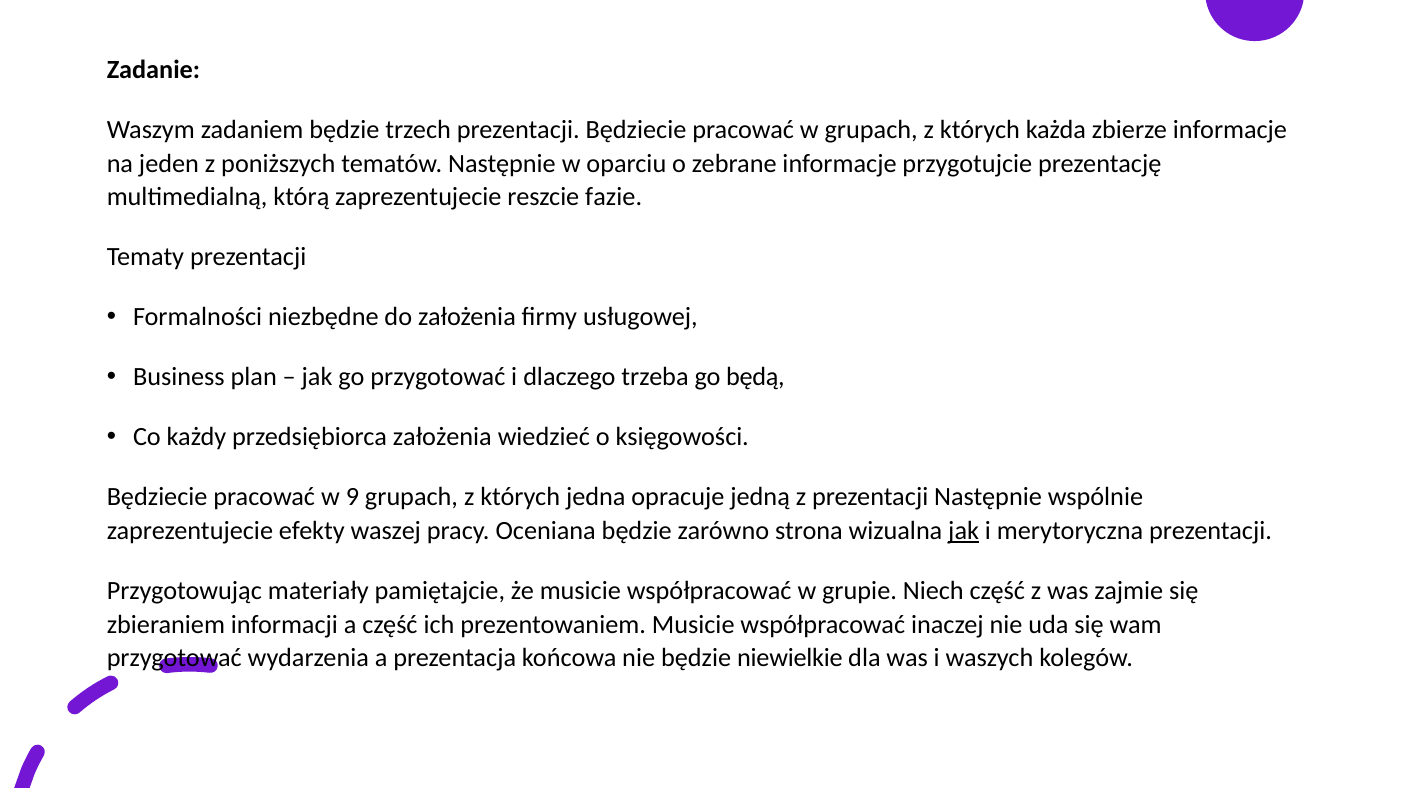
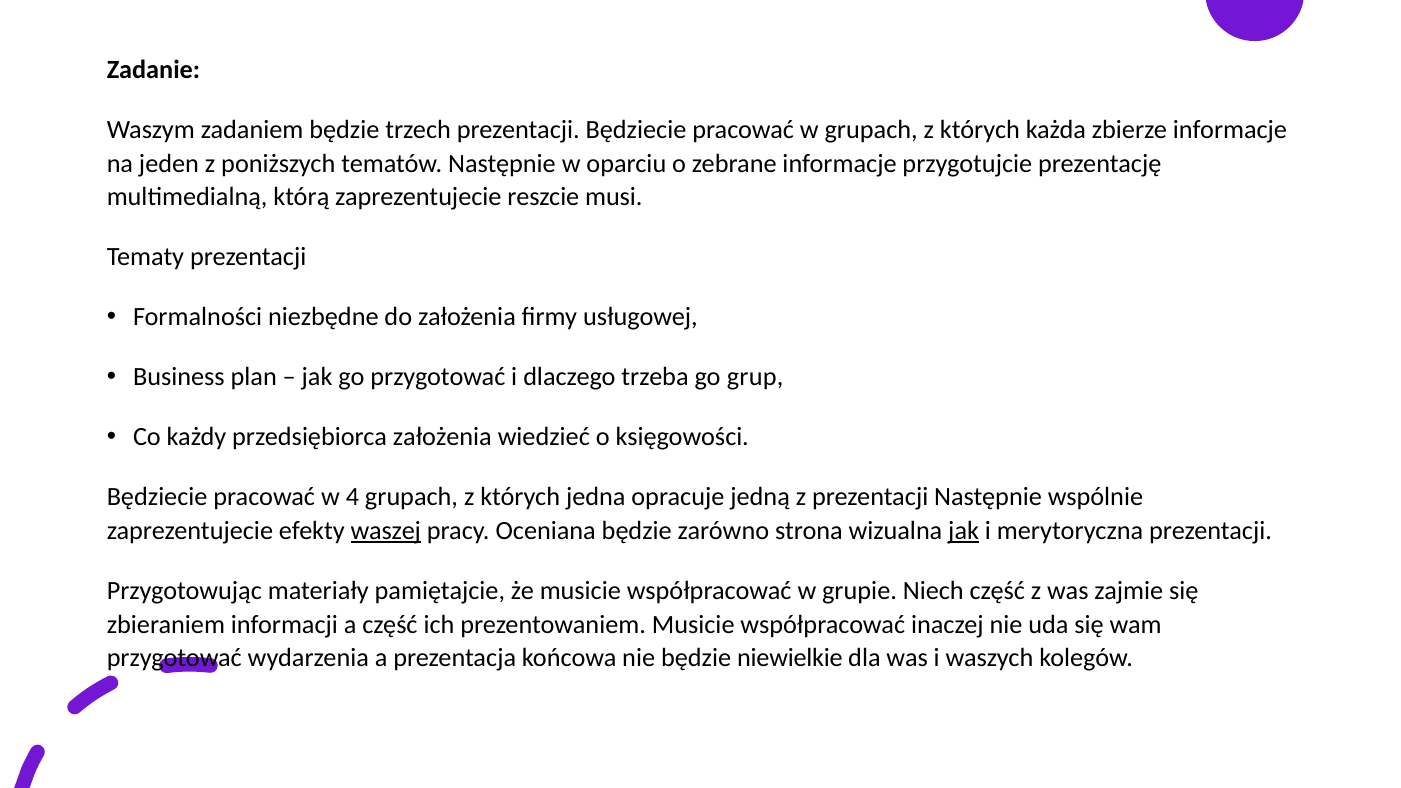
fazie: fazie -> musi
będą: będą -> grup
9: 9 -> 4
waszej underline: none -> present
